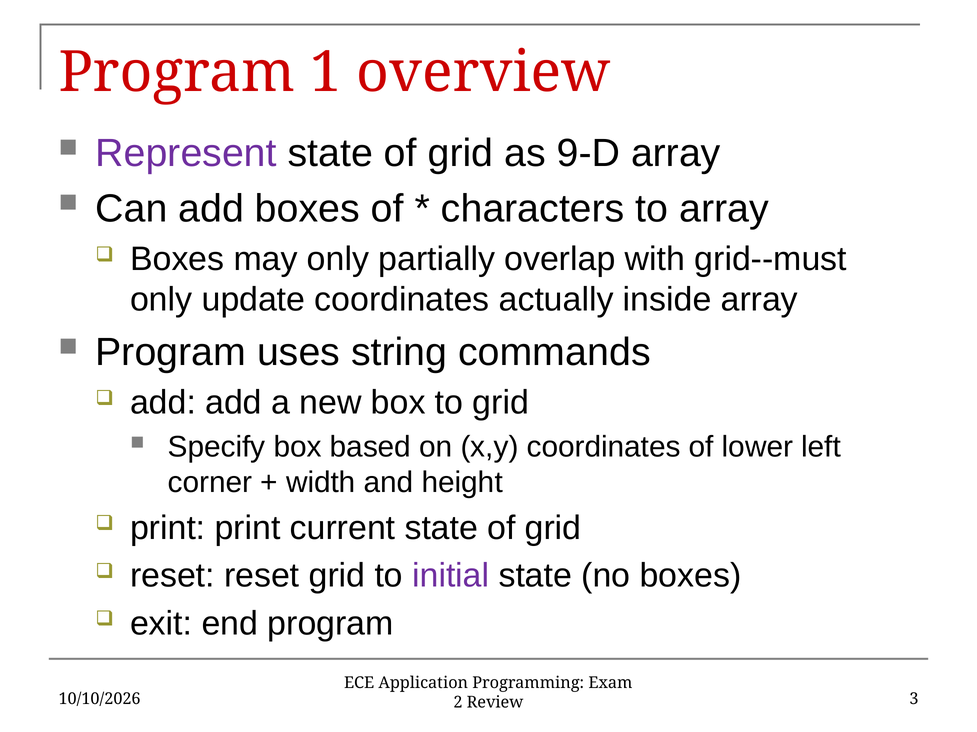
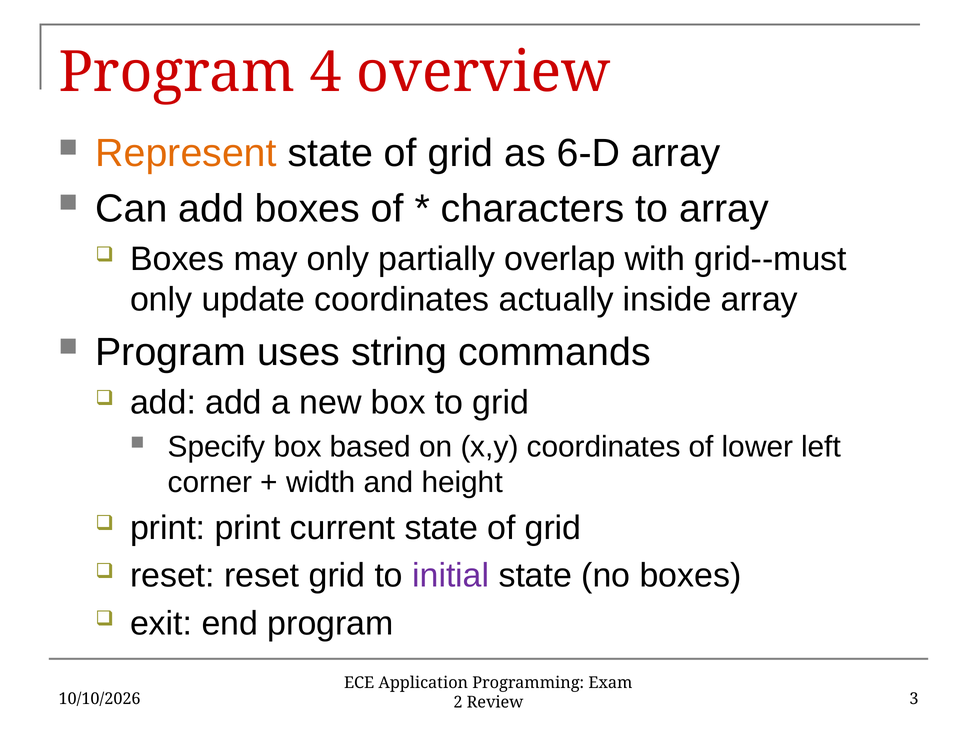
1: 1 -> 4
Represent colour: purple -> orange
9-D: 9-D -> 6-D
